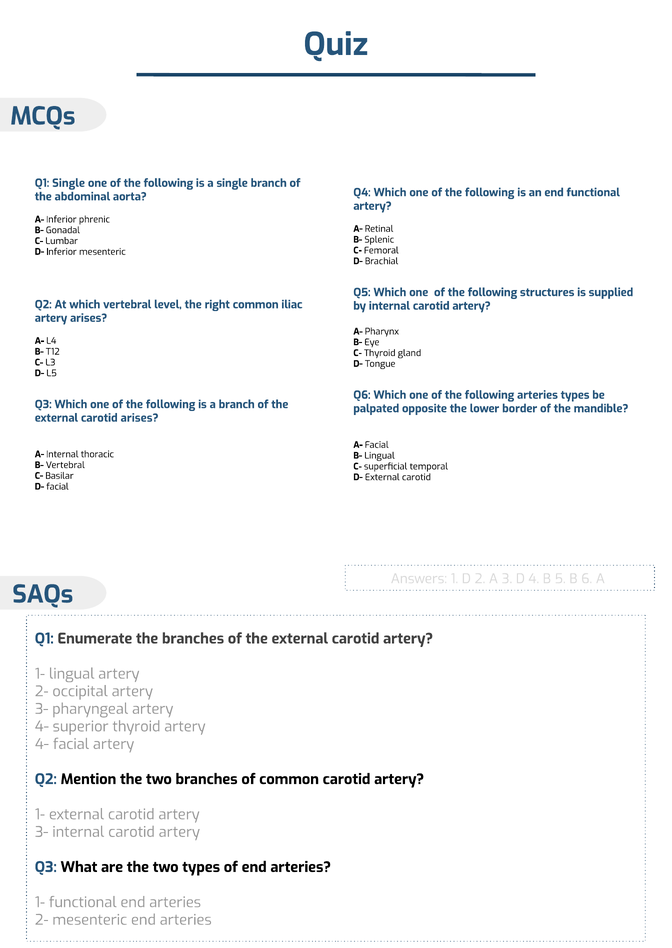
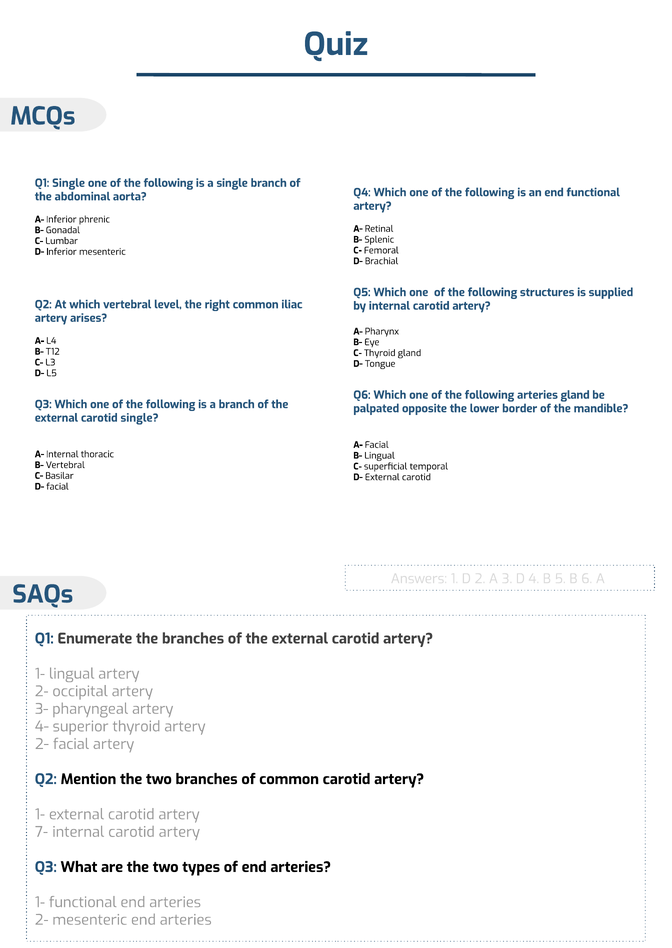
arteries types: types -> gland
carotid arises: arises -> single
4- at (42, 744): 4- -> 2-
3- at (42, 831): 3- -> 7-
